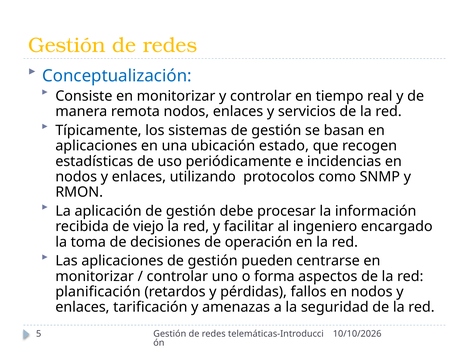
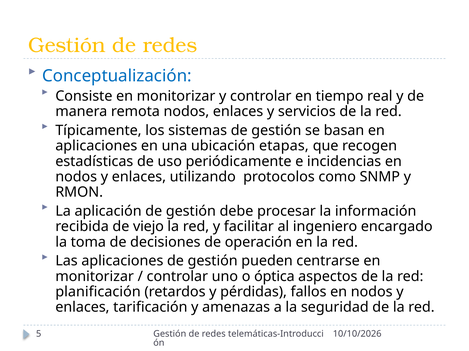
estado: estado -> etapas
forma: forma -> óptica
